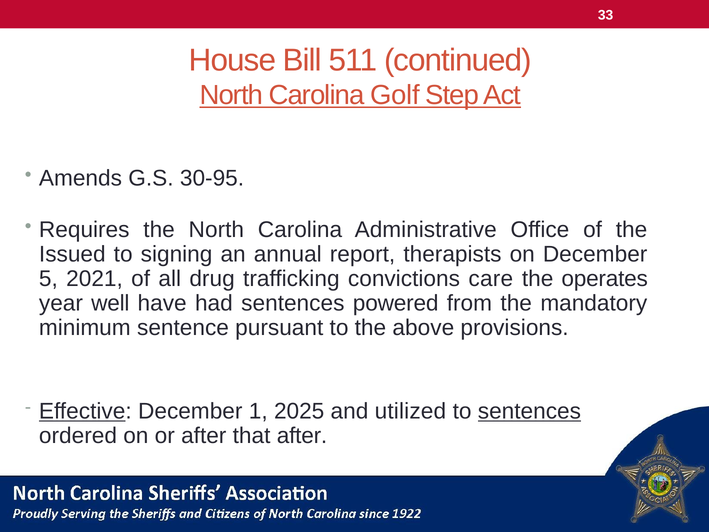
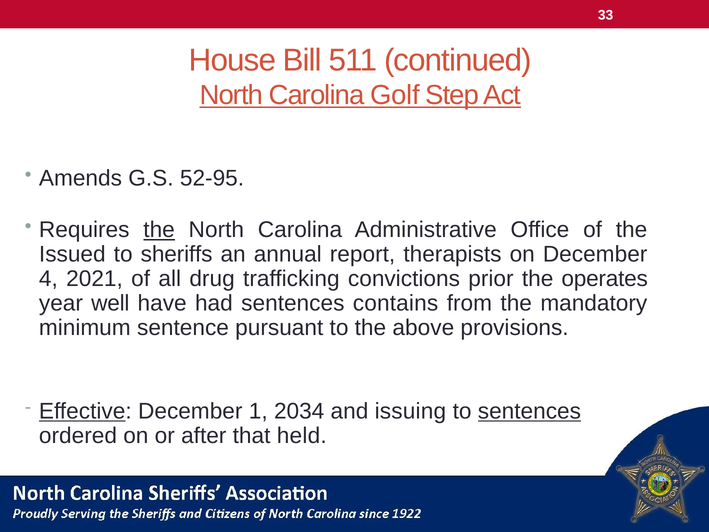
30-95: 30-95 -> 52-95
the at (159, 230) underline: none -> present
signing: signing -> sheriffs
5: 5 -> 4
care: care -> prior
powered: powered -> contains
2025: 2025 -> 2034
utilized: utilized -> issuing
that after: after -> held
